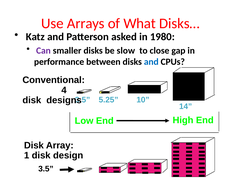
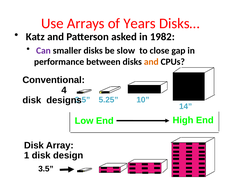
What: What -> Years
1980: 1980 -> 1982
and at (151, 62) colour: blue -> orange
